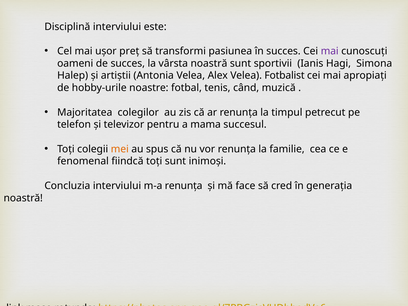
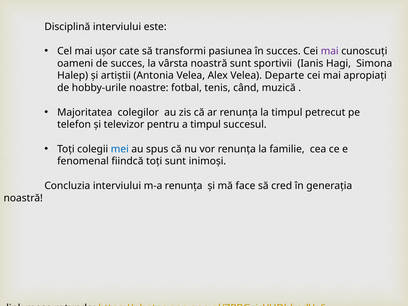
preț: preț -> cate
Fotbalist: Fotbalist -> Departe
a mama: mama -> timpul
mei colour: orange -> blue
